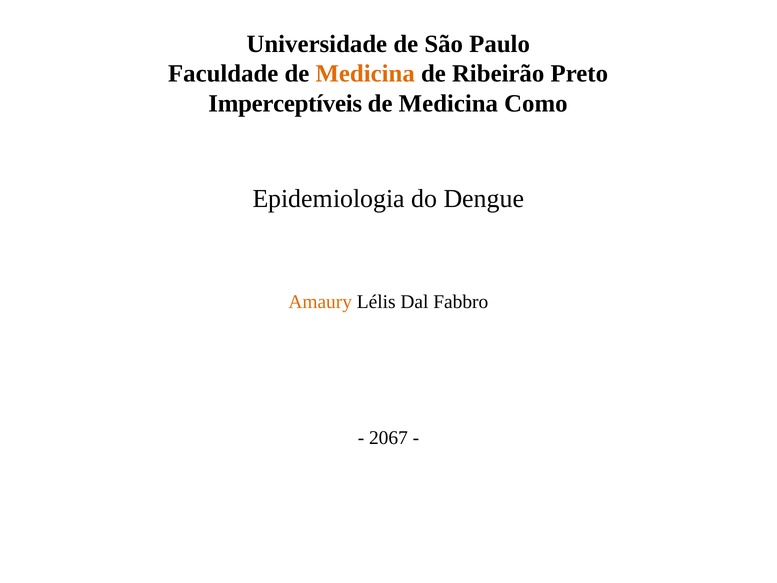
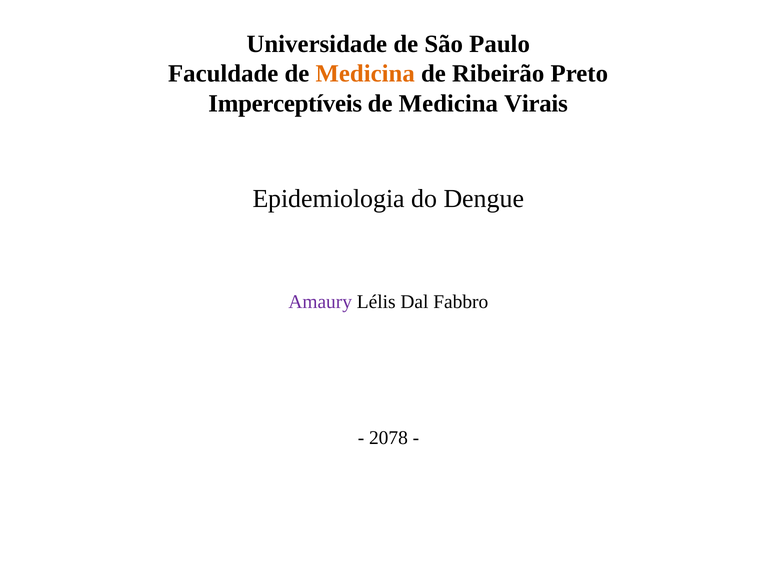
Como: Como -> Virais
Amaury colour: orange -> purple
2067: 2067 -> 2078
